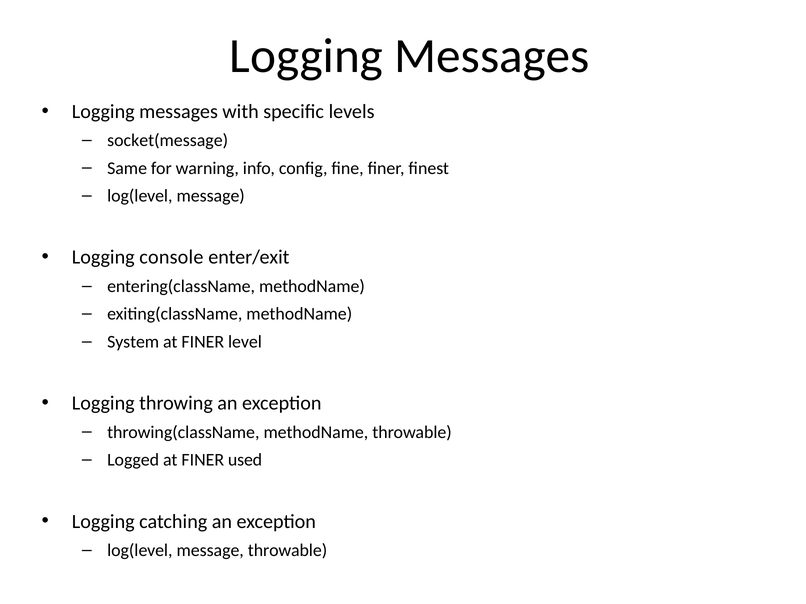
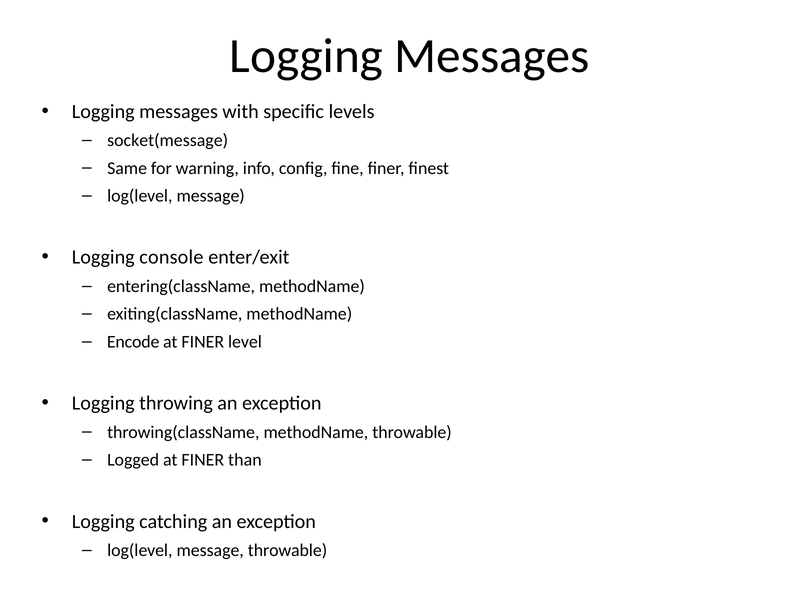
System: System -> Encode
used: used -> than
